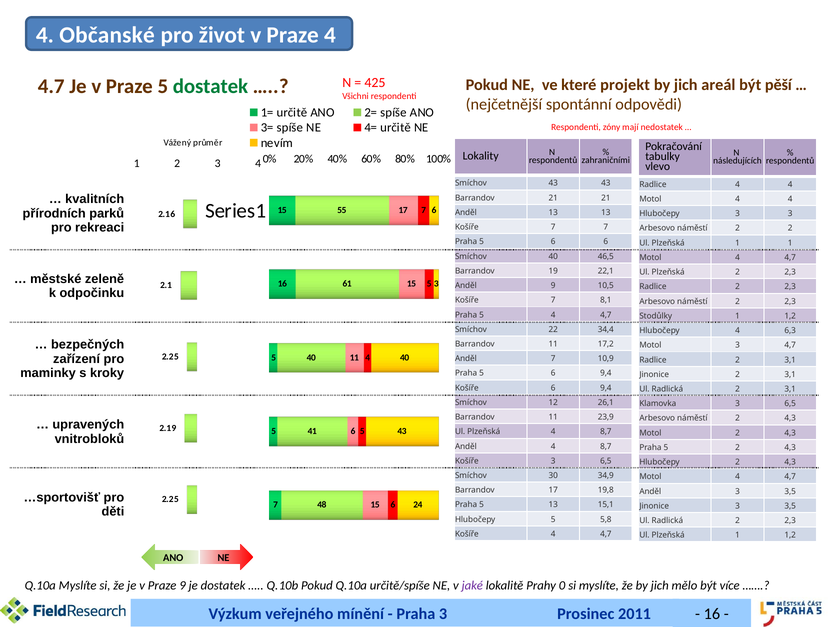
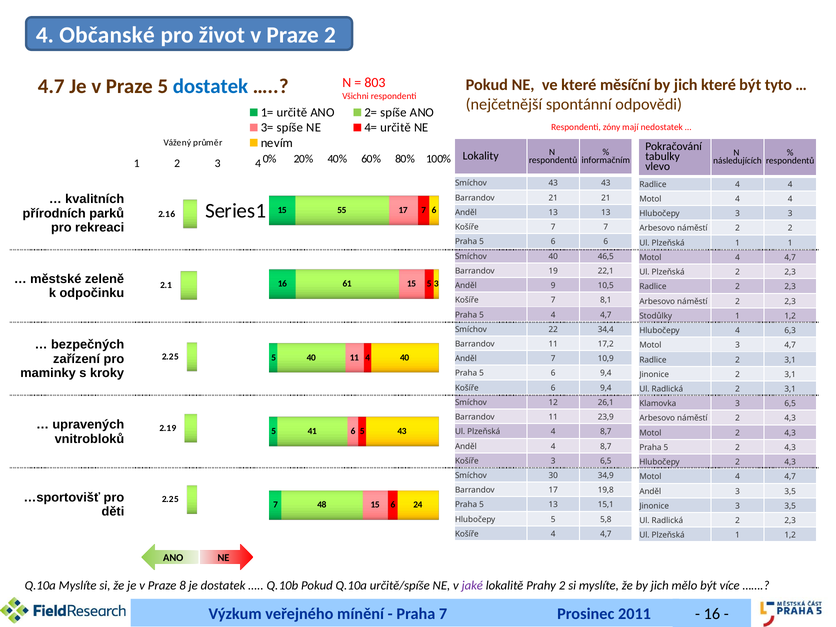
Praze 4: 4 -> 2
425: 425 -> 803
dostatek at (210, 86) colour: green -> blue
projekt: projekt -> měsíční
jich areál: areál -> které
pěší: pěší -> tyto
zahraničními: zahraničními -> informačním
Praze 9: 9 -> 8
Prahy 0: 0 -> 2
Praha 3: 3 -> 7
